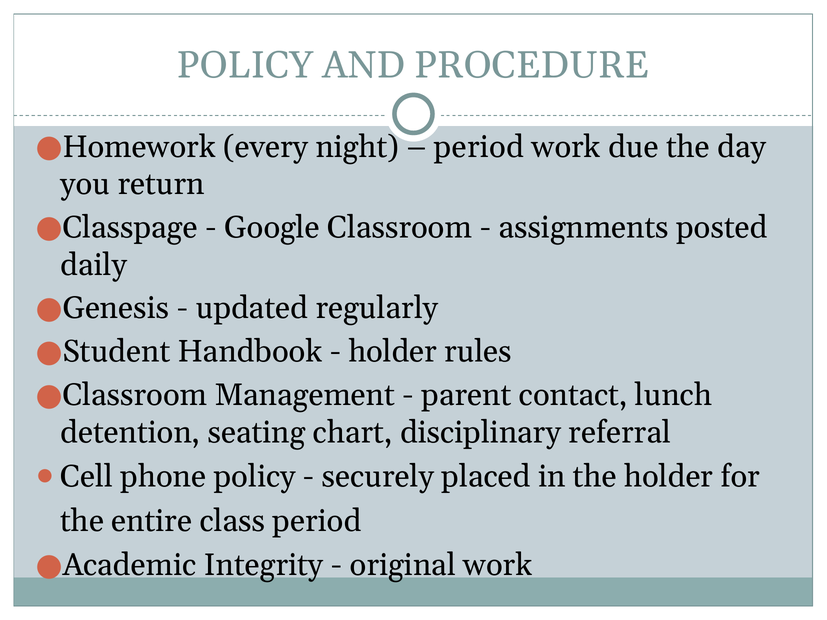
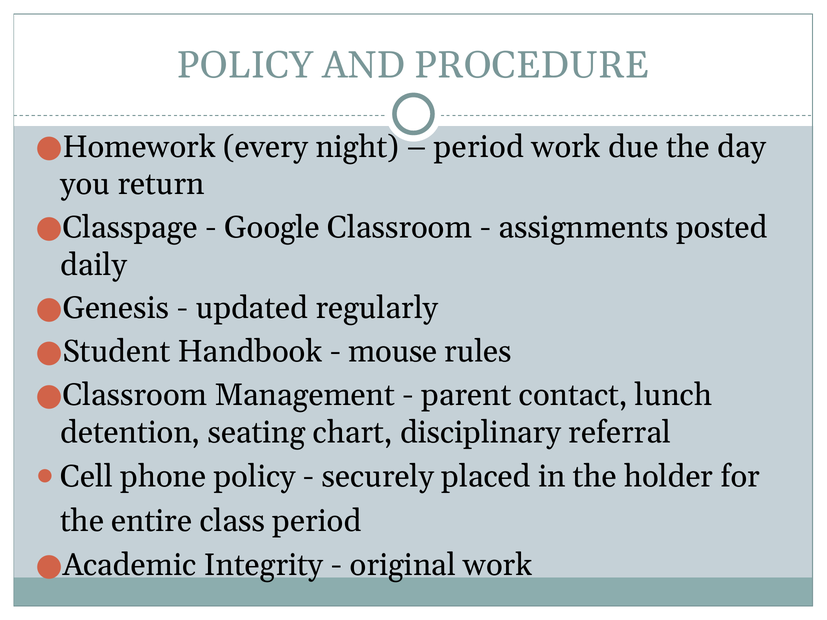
holder at (393, 352): holder -> mouse
